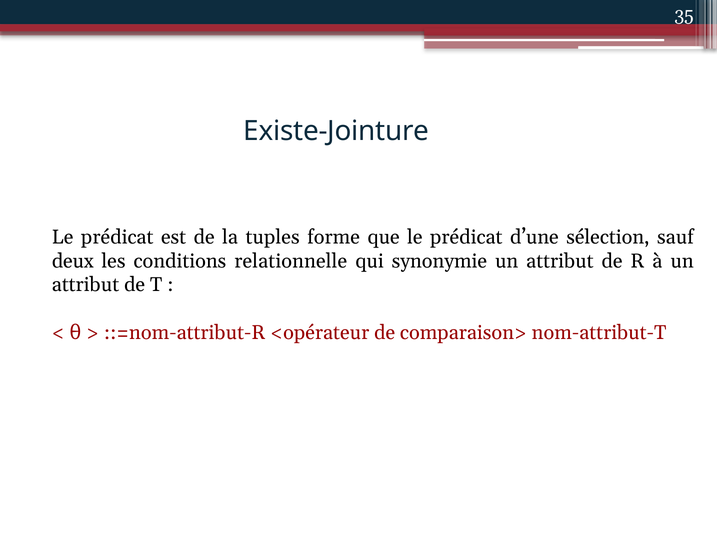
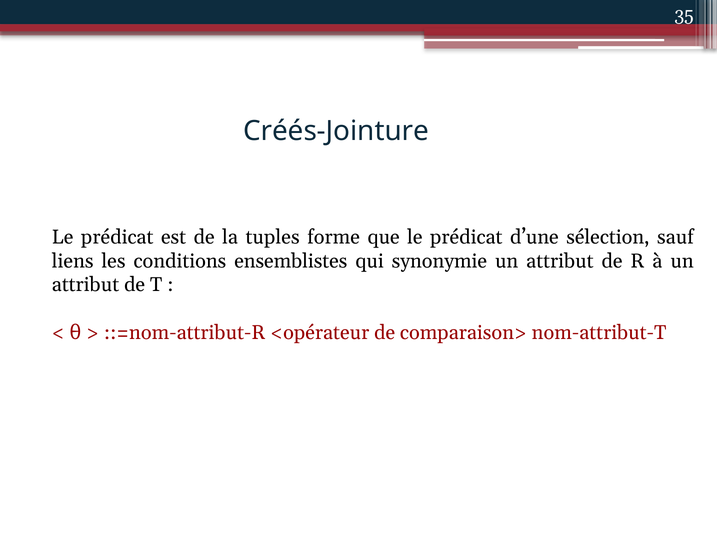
Existe-Jointure: Existe-Jointure -> Créés-Jointure
deux: deux -> liens
relationnelle: relationnelle -> ensemblistes
